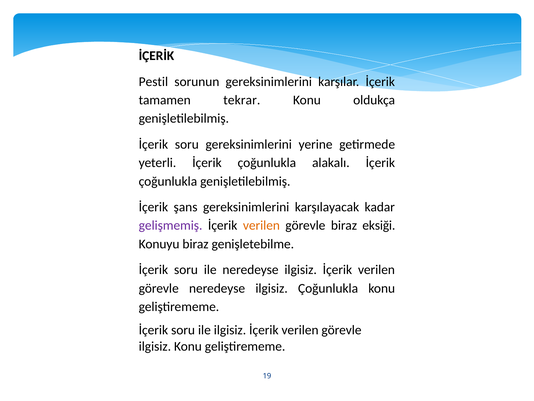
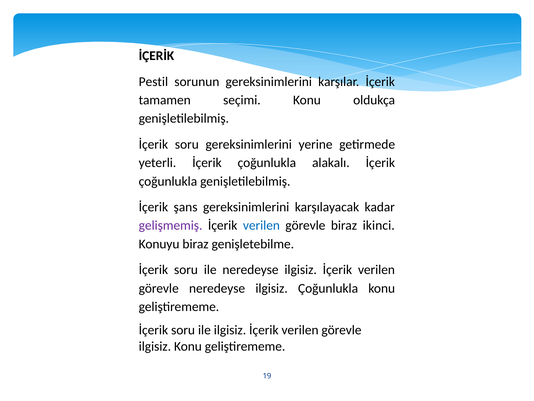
tekrar: tekrar -> seçimi
verilen at (261, 225) colour: orange -> blue
eksiği: eksiği -> ikinci
